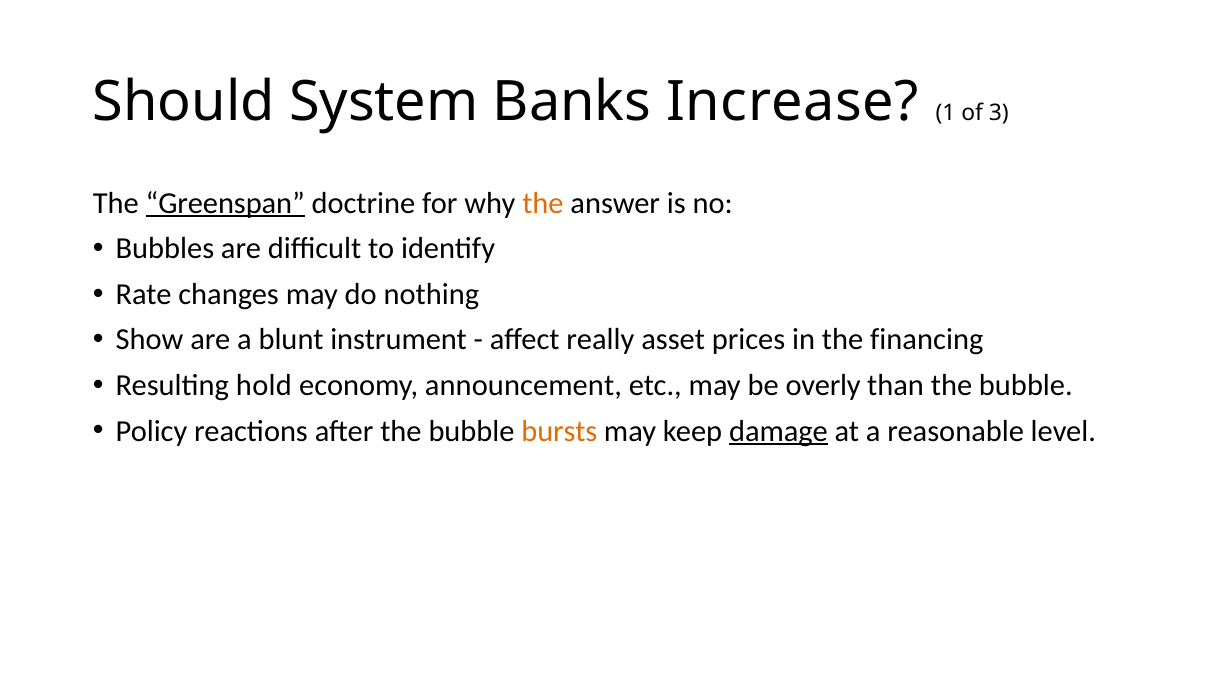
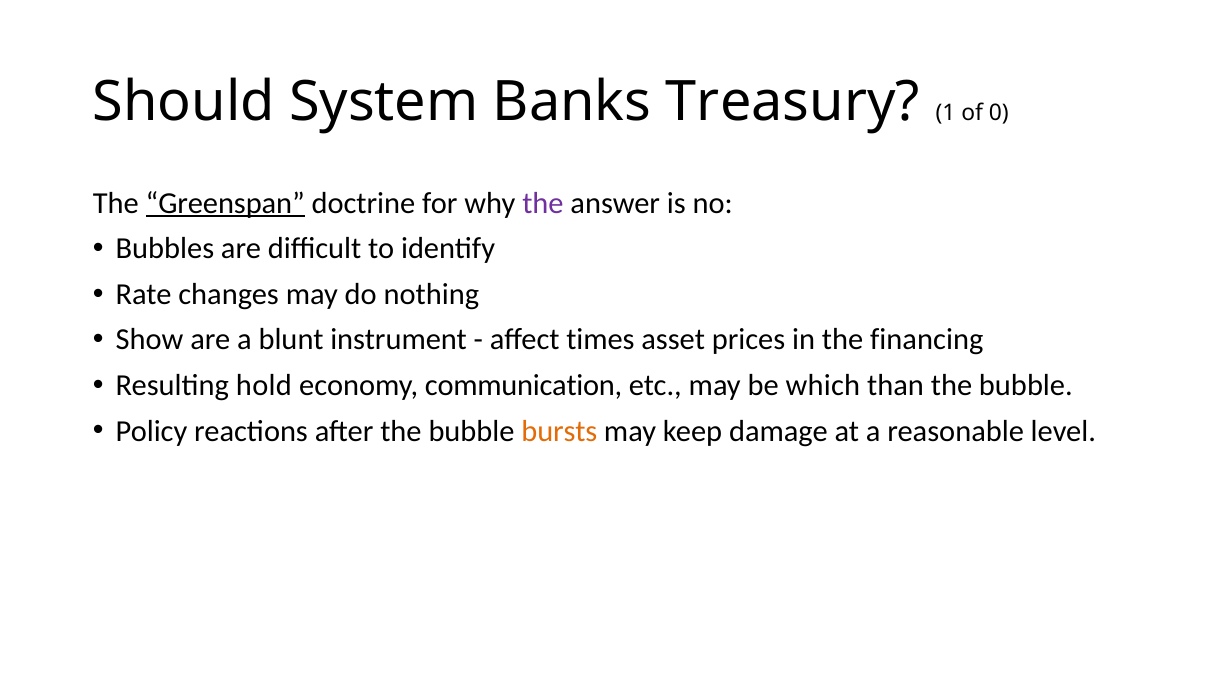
Increase: Increase -> Treasury
3: 3 -> 0
the at (543, 203) colour: orange -> purple
really: really -> times
announcement: announcement -> communication
overly: overly -> which
damage underline: present -> none
